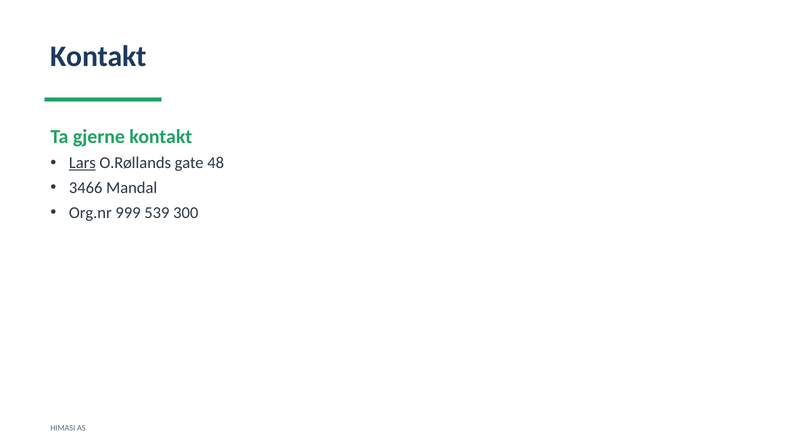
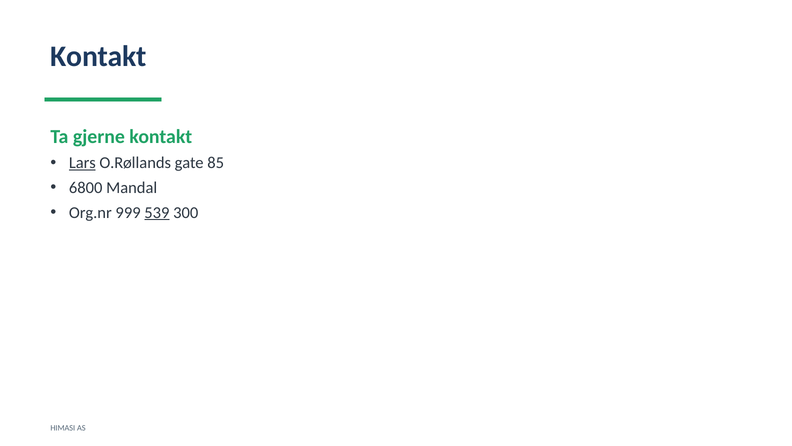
48: 48 -> 85
3466: 3466 -> 6800
539 underline: none -> present
